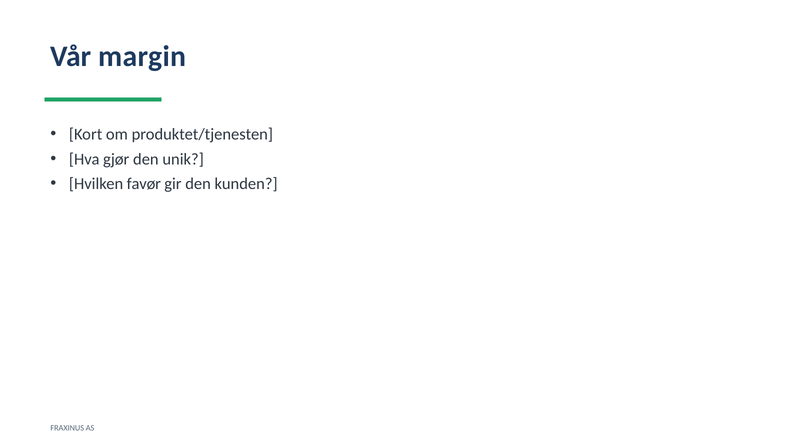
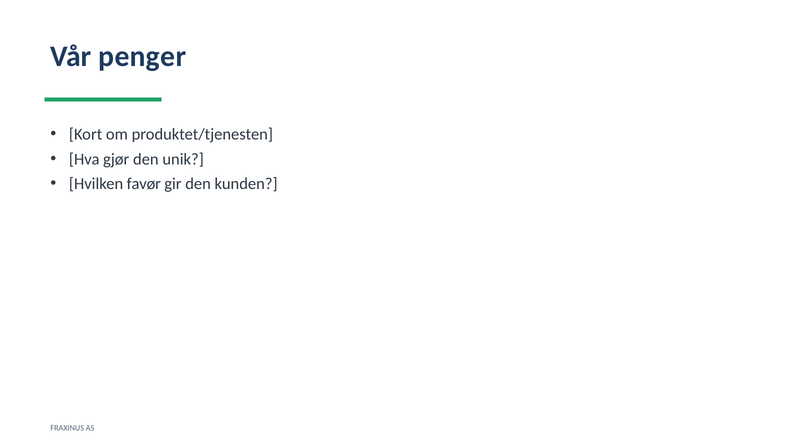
margin: margin -> penger
